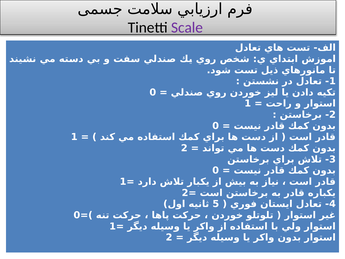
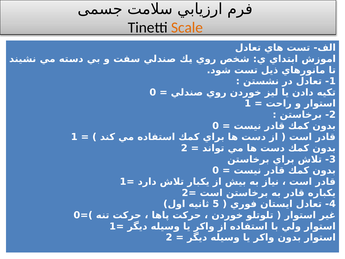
Scale colour: purple -> orange
